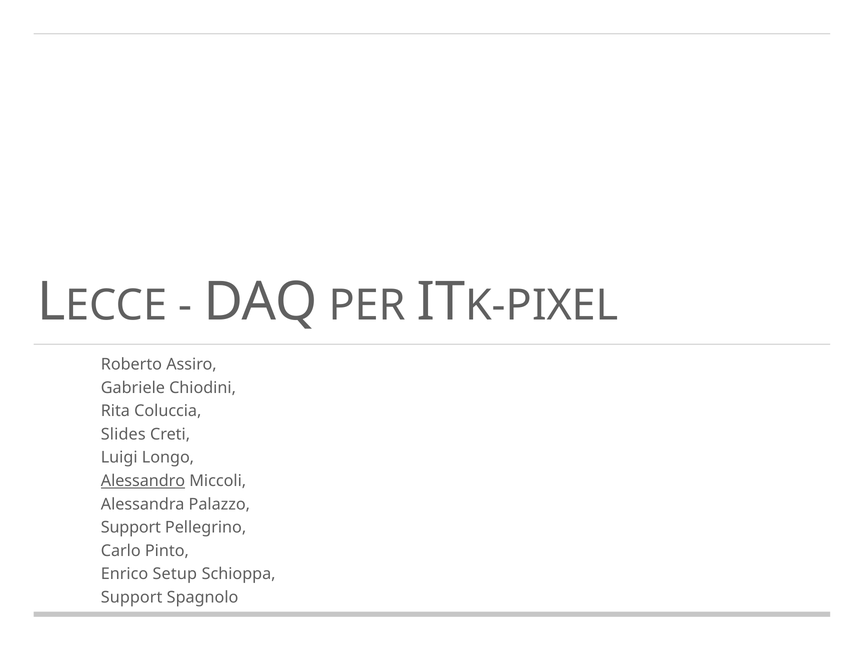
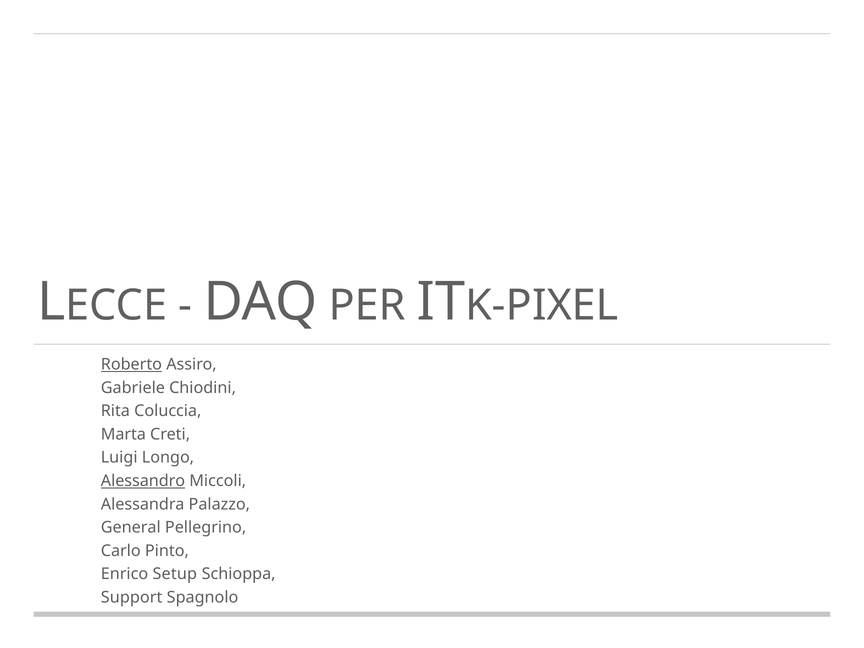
Roberto underline: none -> present
Slides: Slides -> Marta
Support at (131, 528): Support -> General
